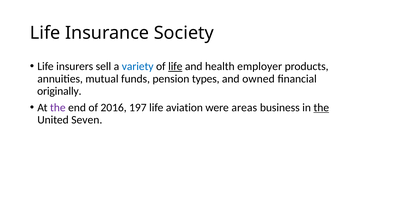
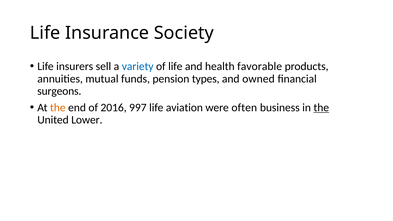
life at (175, 66) underline: present -> none
employer: employer -> favorable
originally: originally -> surgeons
the at (58, 108) colour: purple -> orange
197: 197 -> 997
areas: areas -> often
Seven: Seven -> Lower
